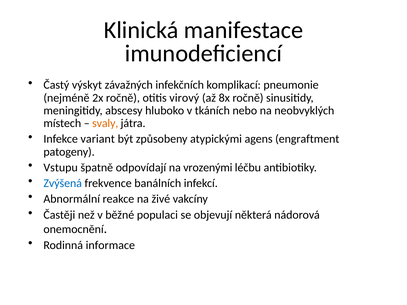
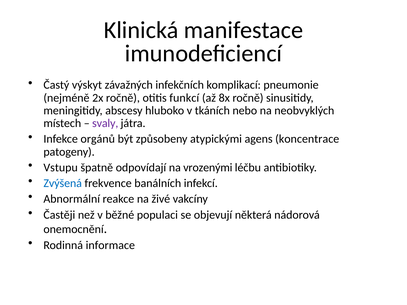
virový: virový -> funkcí
svaly colour: orange -> purple
variant: variant -> orgánů
engraftment: engraftment -> koncentrace
